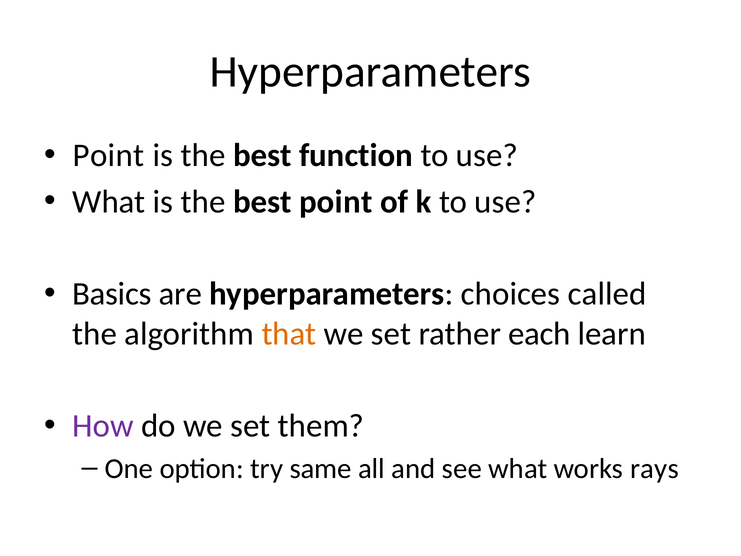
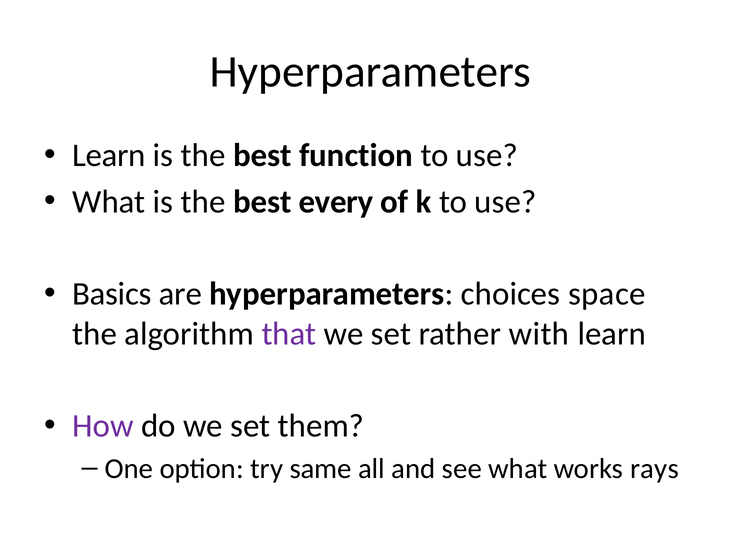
Point at (109, 155): Point -> Learn
best point: point -> every
called: called -> space
that colour: orange -> purple
each: each -> with
